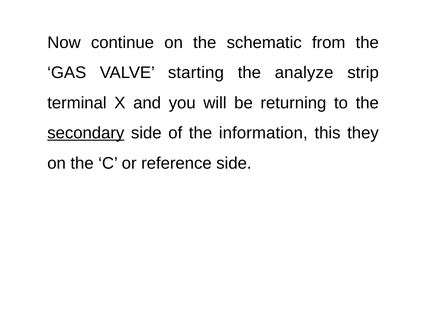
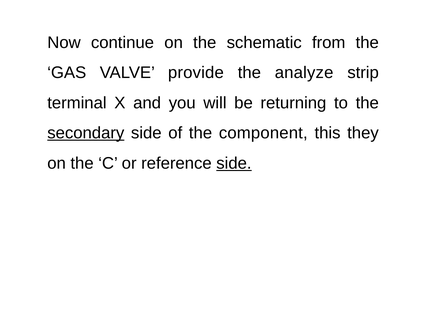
starting: starting -> provide
information: information -> component
side at (234, 163) underline: none -> present
